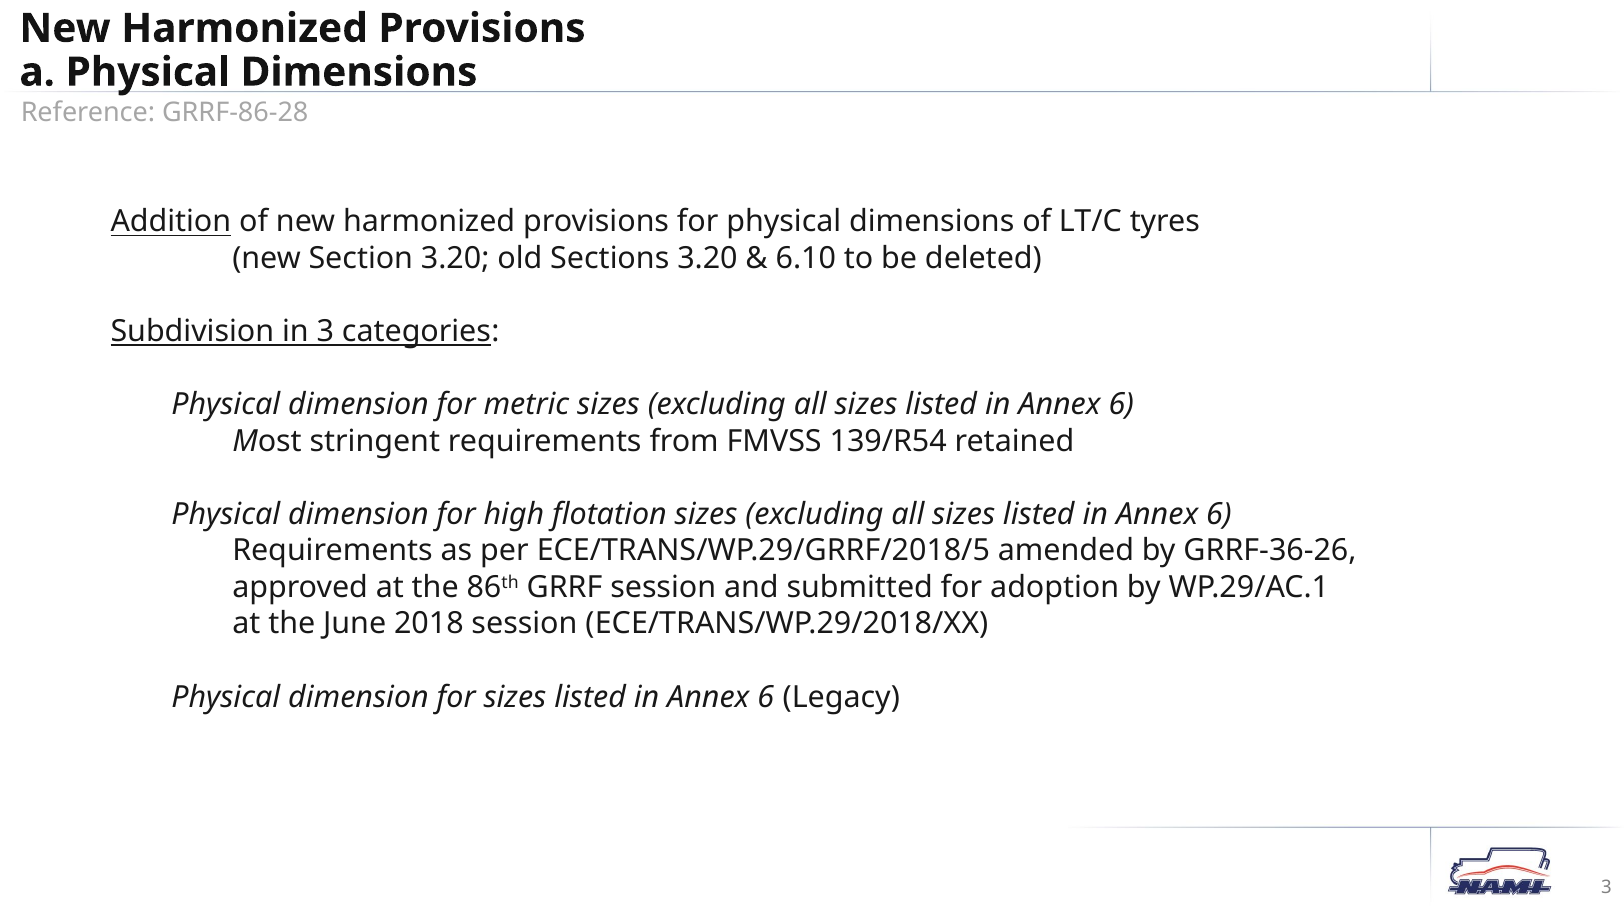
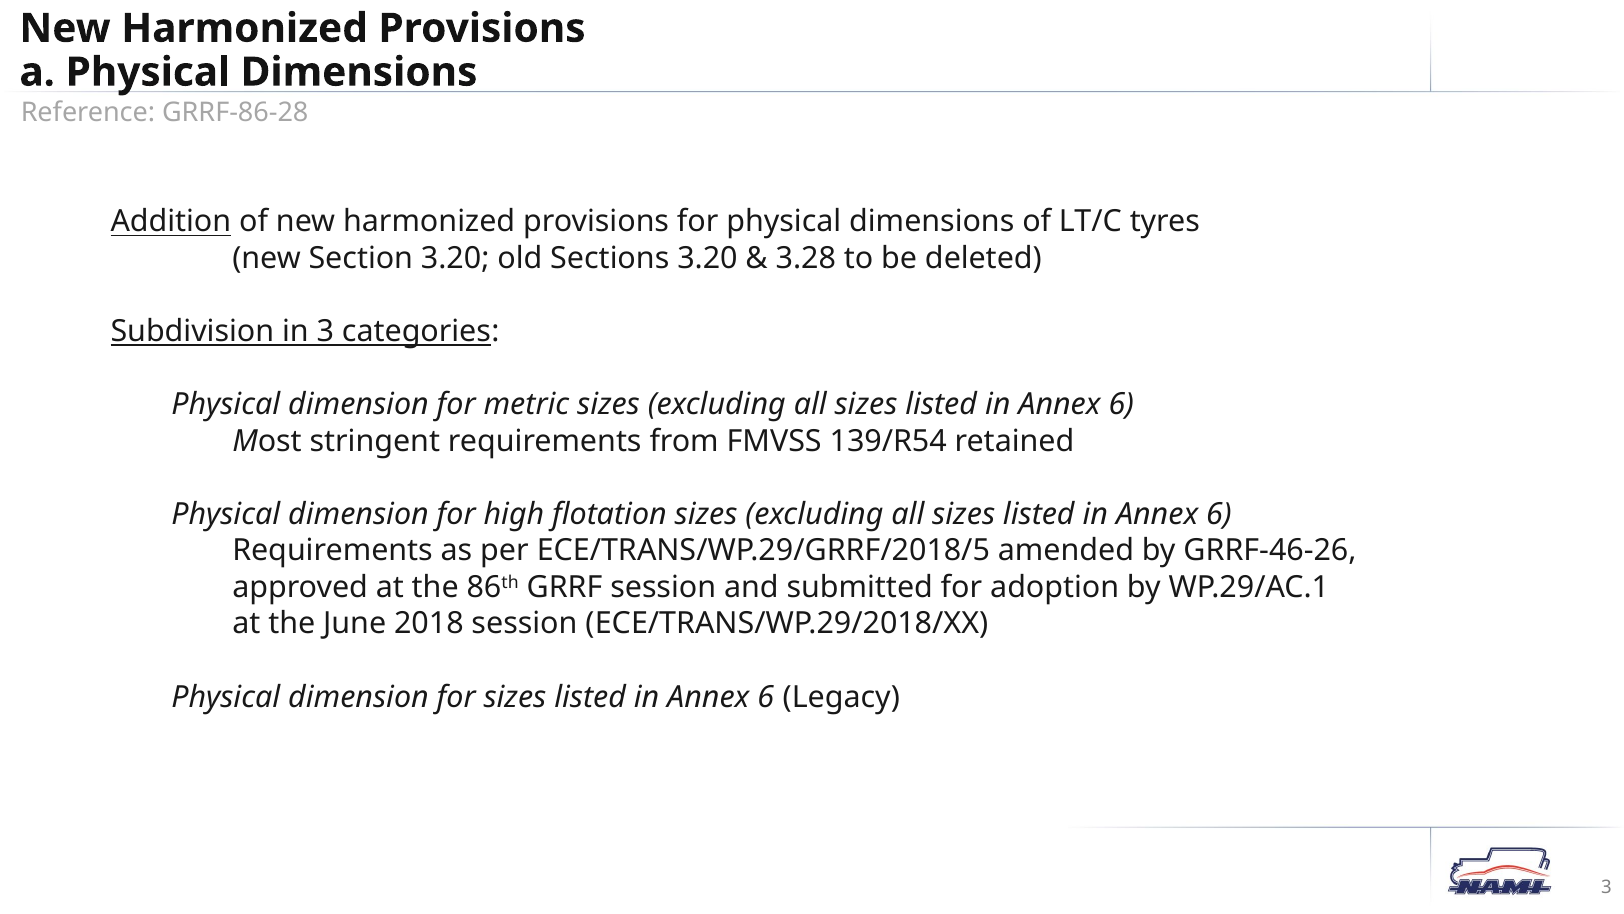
6.10: 6.10 -> 3.28
GRRF-36-26: GRRF-36-26 -> GRRF-46-26
